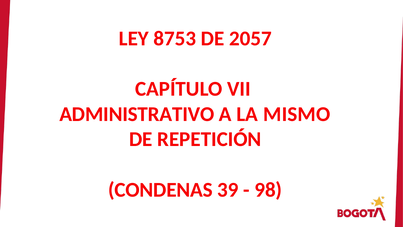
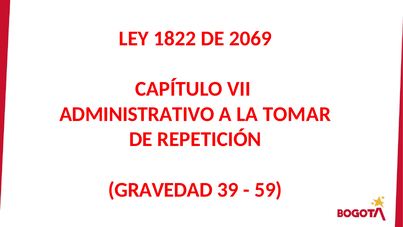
8753: 8753 -> 1822
2057: 2057 -> 2069
MISMO: MISMO -> TOMAR
CONDENAS: CONDENAS -> GRAVEDAD
98: 98 -> 59
